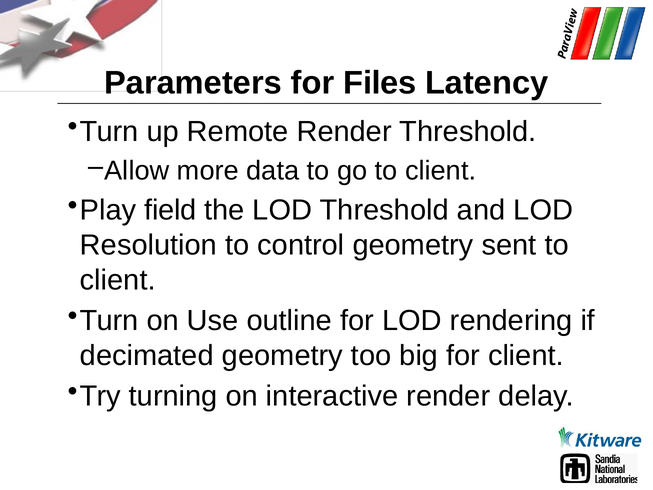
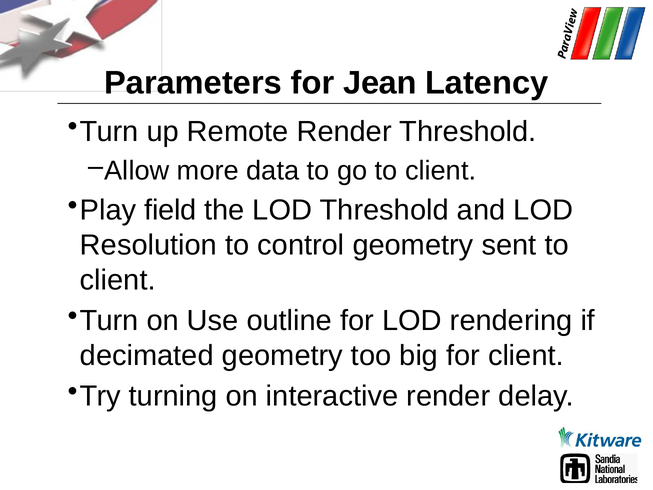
Files: Files -> Jean
